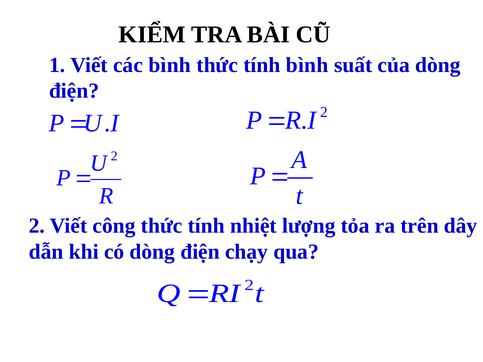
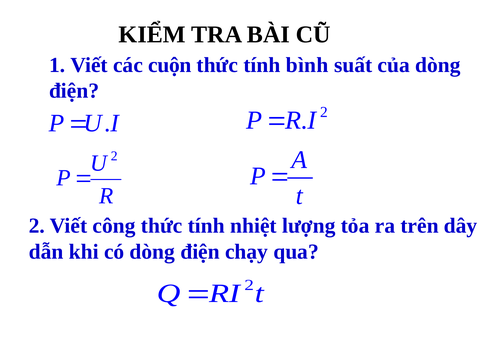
các bình: bình -> cuộn
